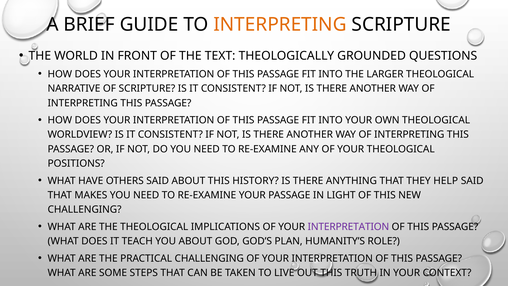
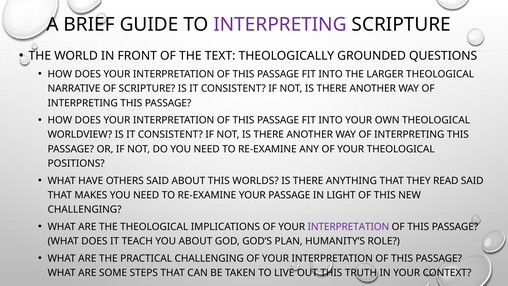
INTERPRETING at (280, 24) colour: orange -> purple
HISTORY: HISTORY -> WORLDS
HELP: HELP -> READ
